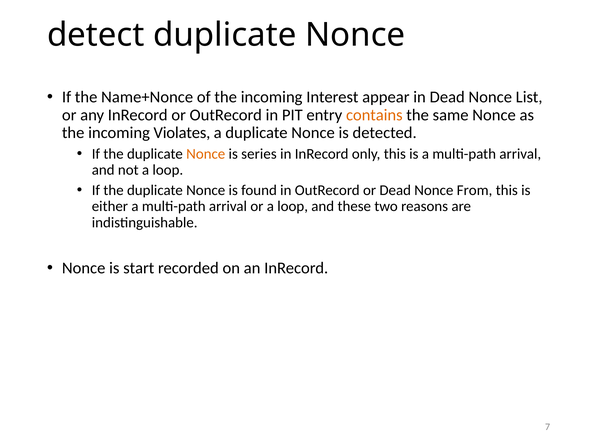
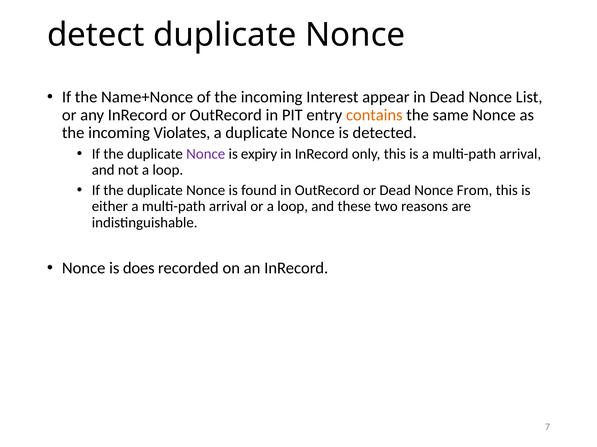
Nonce at (206, 154) colour: orange -> purple
series: series -> expiry
start: start -> does
